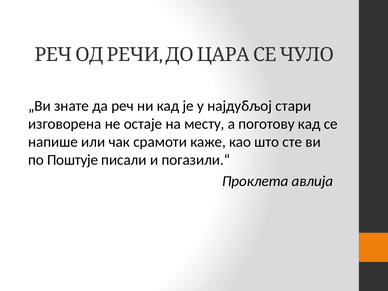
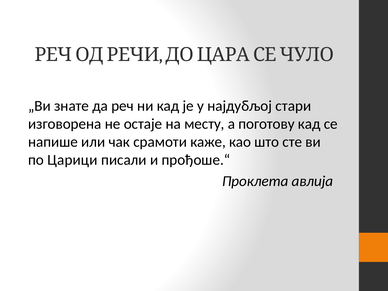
Поштује: Поштује -> Царици
погазили.“: погазили.“ -> прођоше.“
